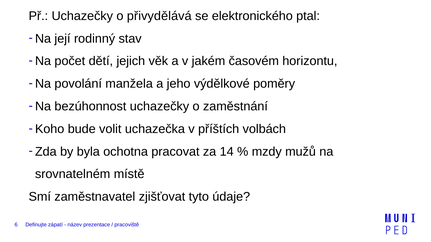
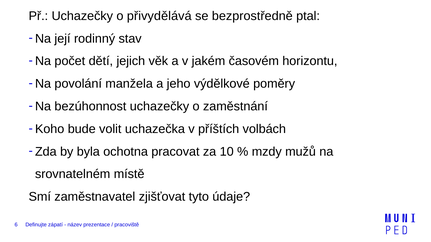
elektronického: elektronického -> bezprostředně
14: 14 -> 10
